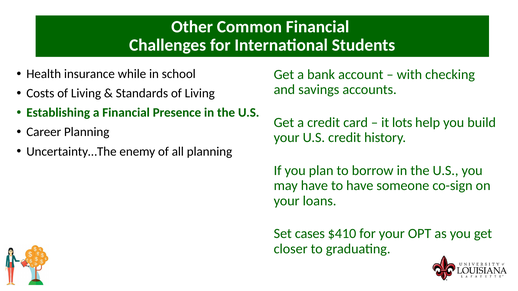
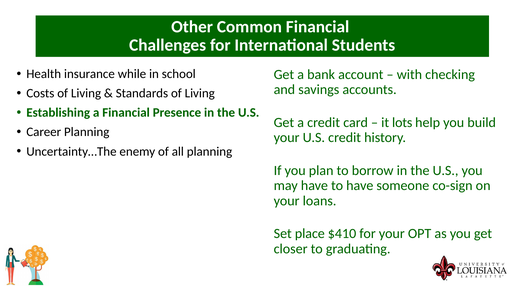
cases: cases -> place
